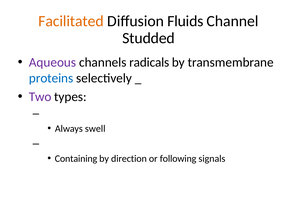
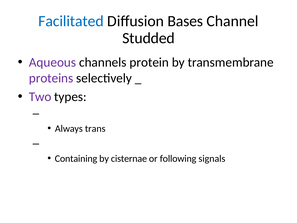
Facilitated colour: orange -> blue
Fluids: Fluids -> Bases
radicals: radicals -> protein
proteins colour: blue -> purple
swell: swell -> trans
direction: direction -> cisternae
